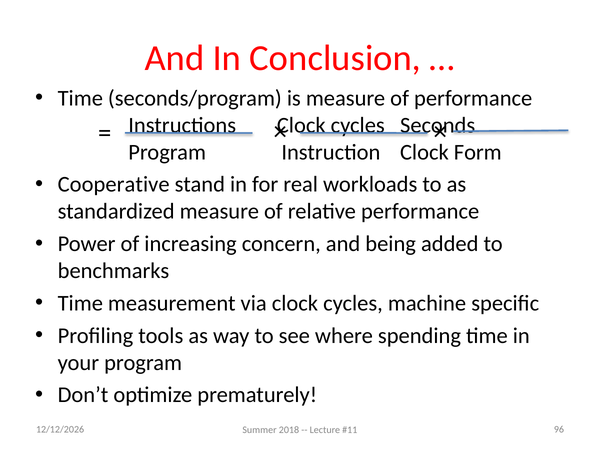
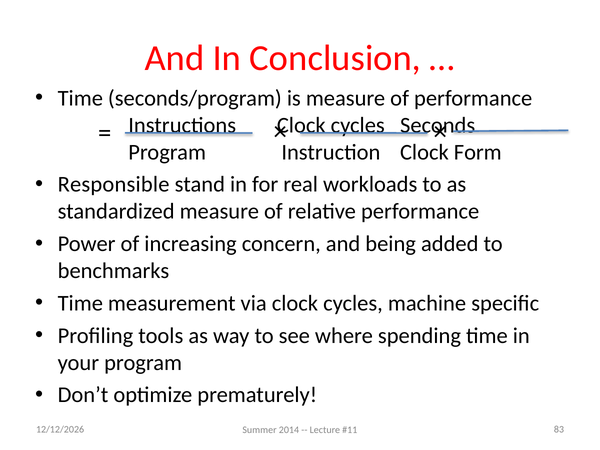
Cooperative: Cooperative -> Responsible
96: 96 -> 83
2018: 2018 -> 2014
